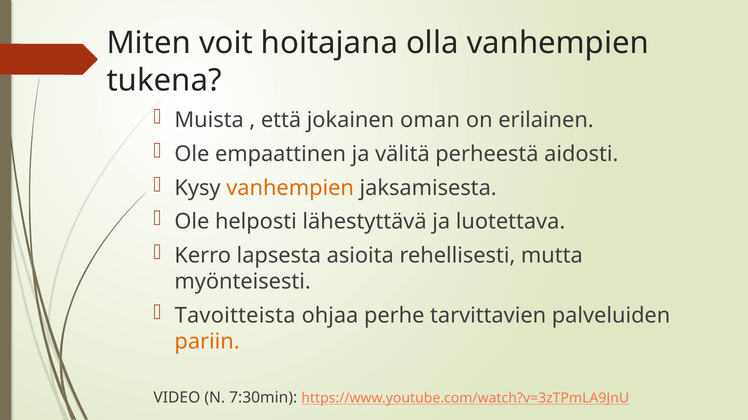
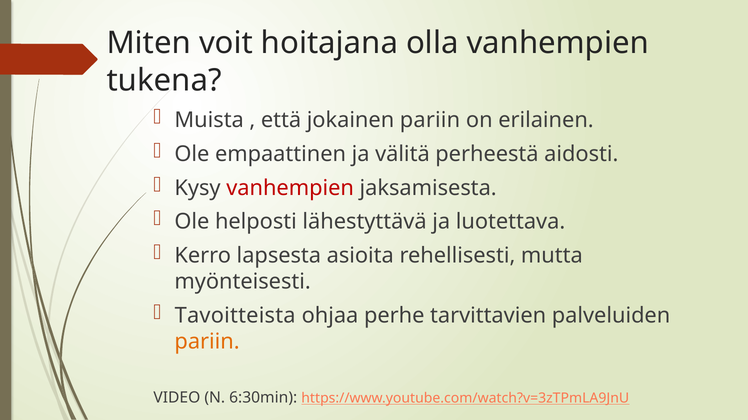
jokainen oman: oman -> pariin
vanhempien at (290, 188) colour: orange -> red
7:30min: 7:30min -> 6:30min
